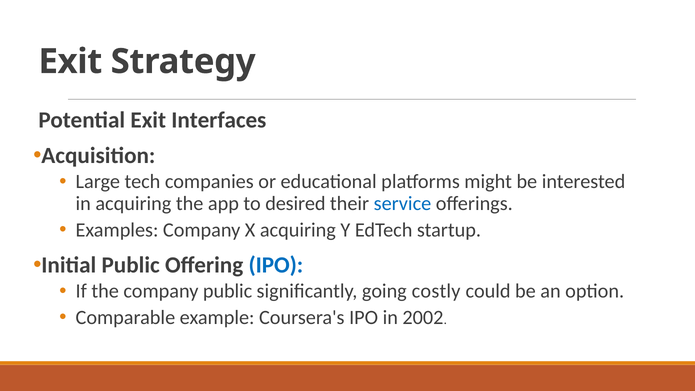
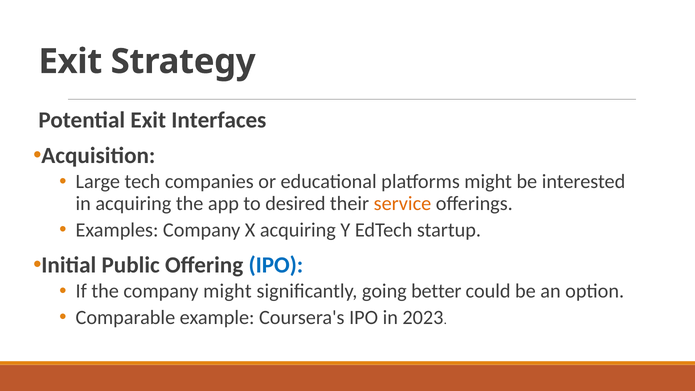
service colour: blue -> orange
company public: public -> might
costly: costly -> better
2002: 2002 -> 2023
